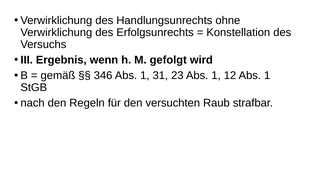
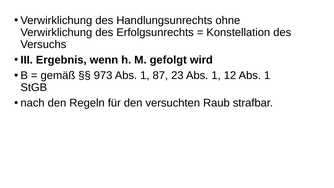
346: 346 -> 973
31: 31 -> 87
